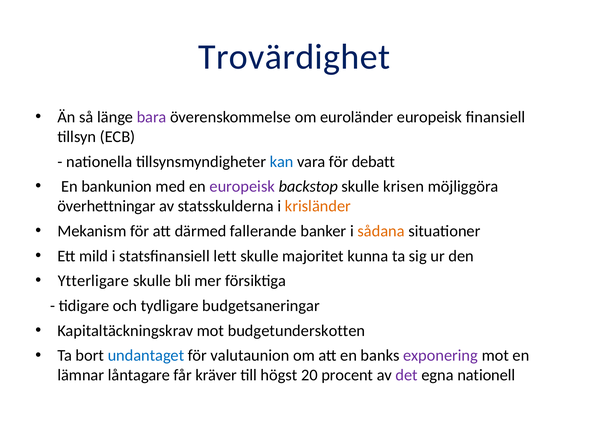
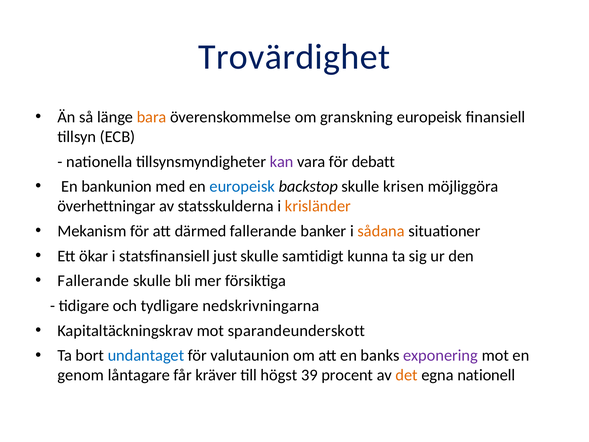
bara colour: purple -> orange
euroländer: euroländer -> granskning
kan colour: blue -> purple
europeisk at (242, 186) colour: purple -> blue
mild: mild -> ökar
lett: lett -> just
majoritet: majoritet -> samtidigt
Ytterligare at (93, 281): Ytterligare -> Fallerande
budgetsaneringar: budgetsaneringar -> nedskrivningarna
budgetunderskotten: budgetunderskotten -> sparandeunderskott
lämnar: lämnar -> genom
20: 20 -> 39
det colour: purple -> orange
